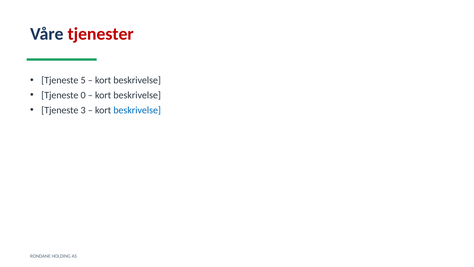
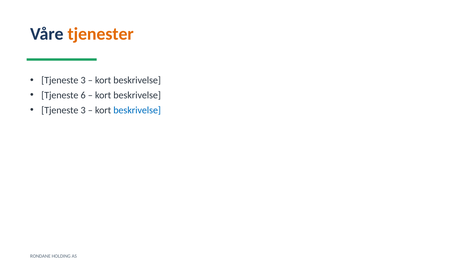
tjenester colour: red -> orange
5 at (83, 80): 5 -> 3
0: 0 -> 6
